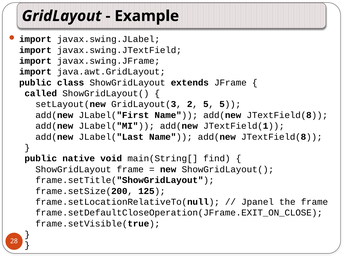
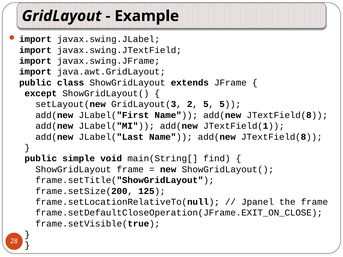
called: called -> except
native: native -> simple
